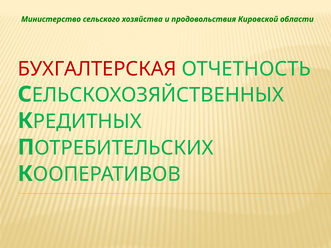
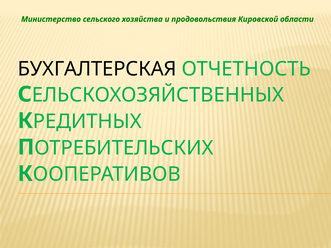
БУХГАЛТЕРСКАЯ colour: red -> black
